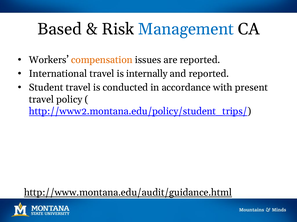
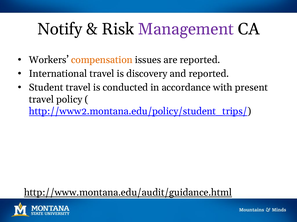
Based: Based -> Notify
Management colour: blue -> purple
internally: internally -> discovery
